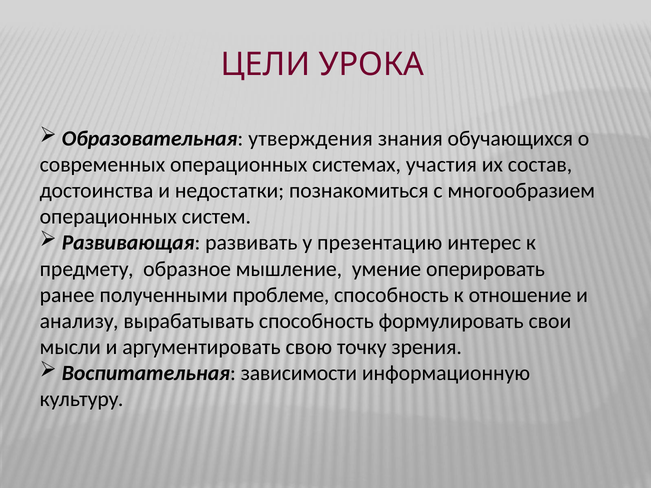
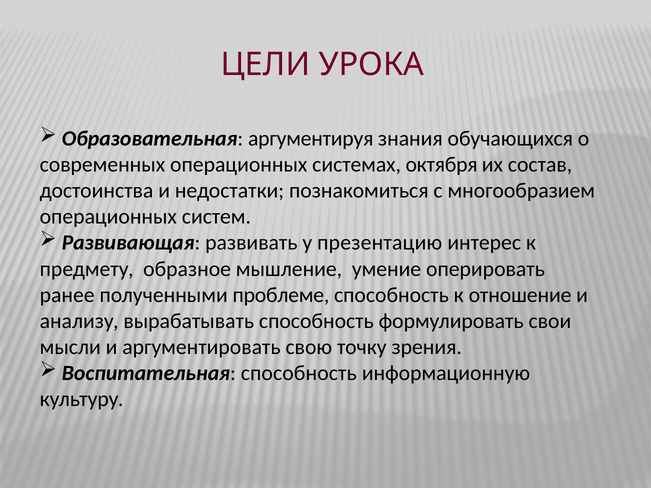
утверждения: утверждения -> аргументируя
участия: участия -> октября
Воспитательная зависимости: зависимости -> способность
